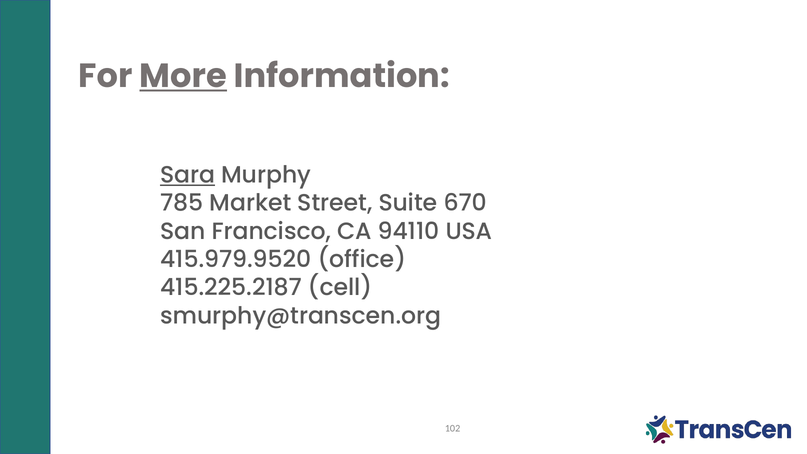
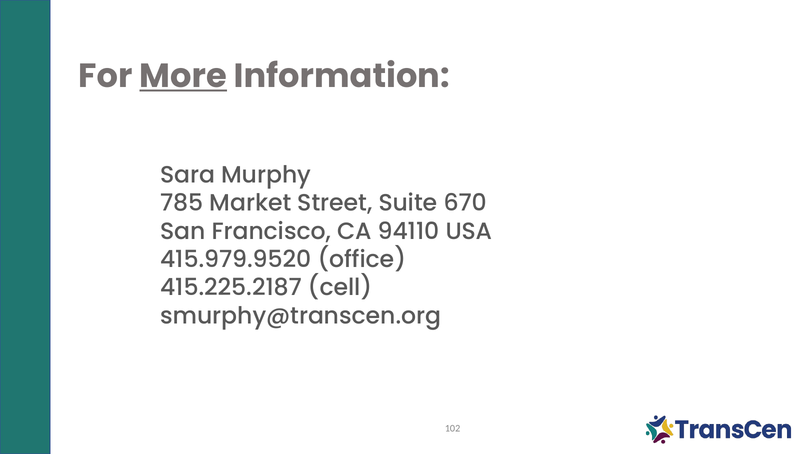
Sara underline: present -> none
